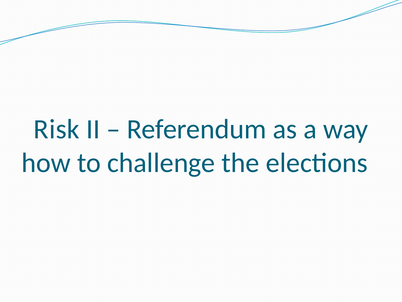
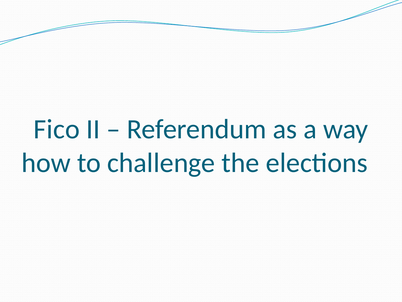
Risk: Risk -> Fico
